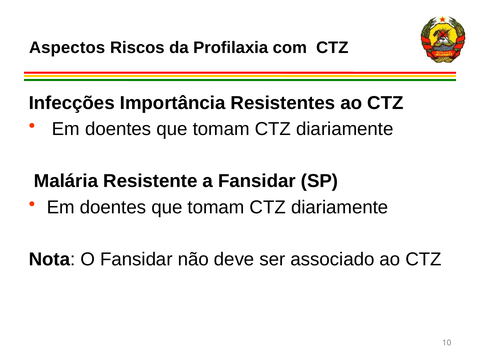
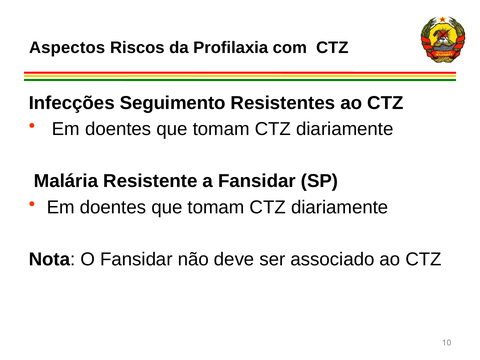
Importância: Importância -> Seguimento
